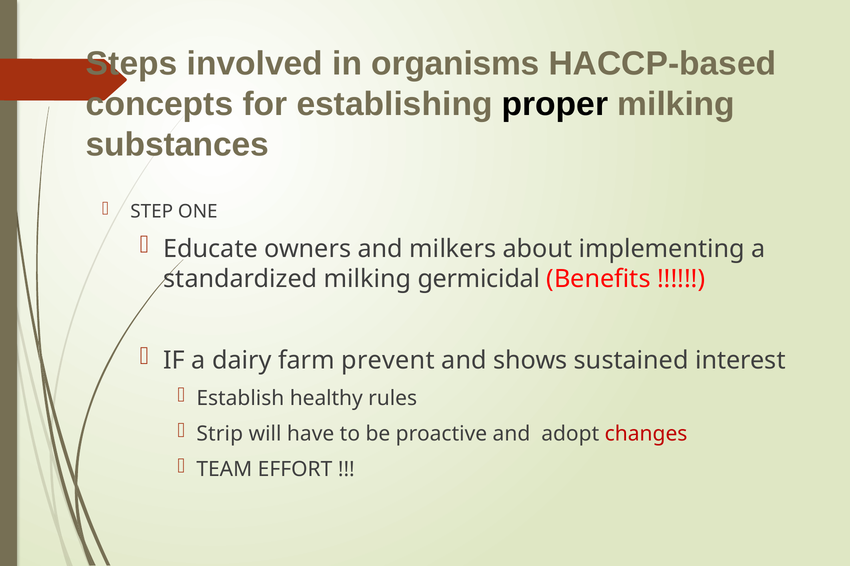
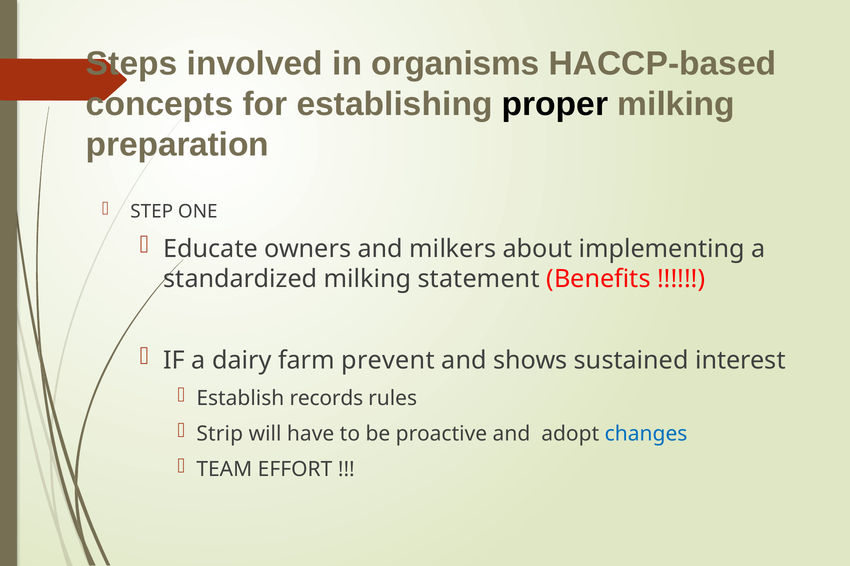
substances: substances -> preparation
germicidal: germicidal -> statement
healthy: healthy -> records
changes colour: red -> blue
